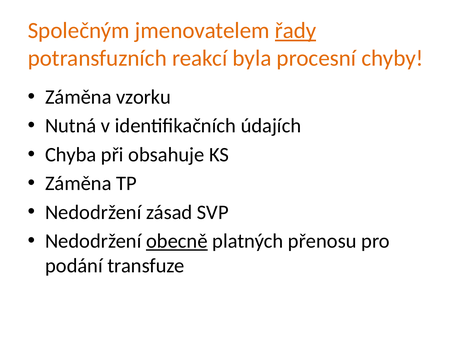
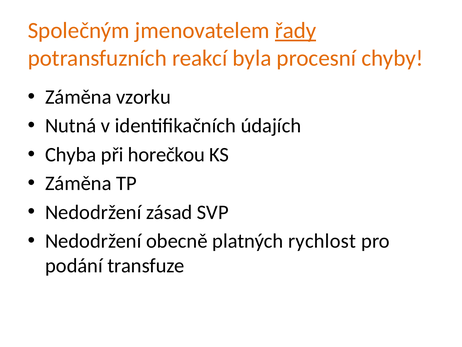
obsahuje: obsahuje -> horečkou
obecně underline: present -> none
přenosu: přenosu -> rychlost
